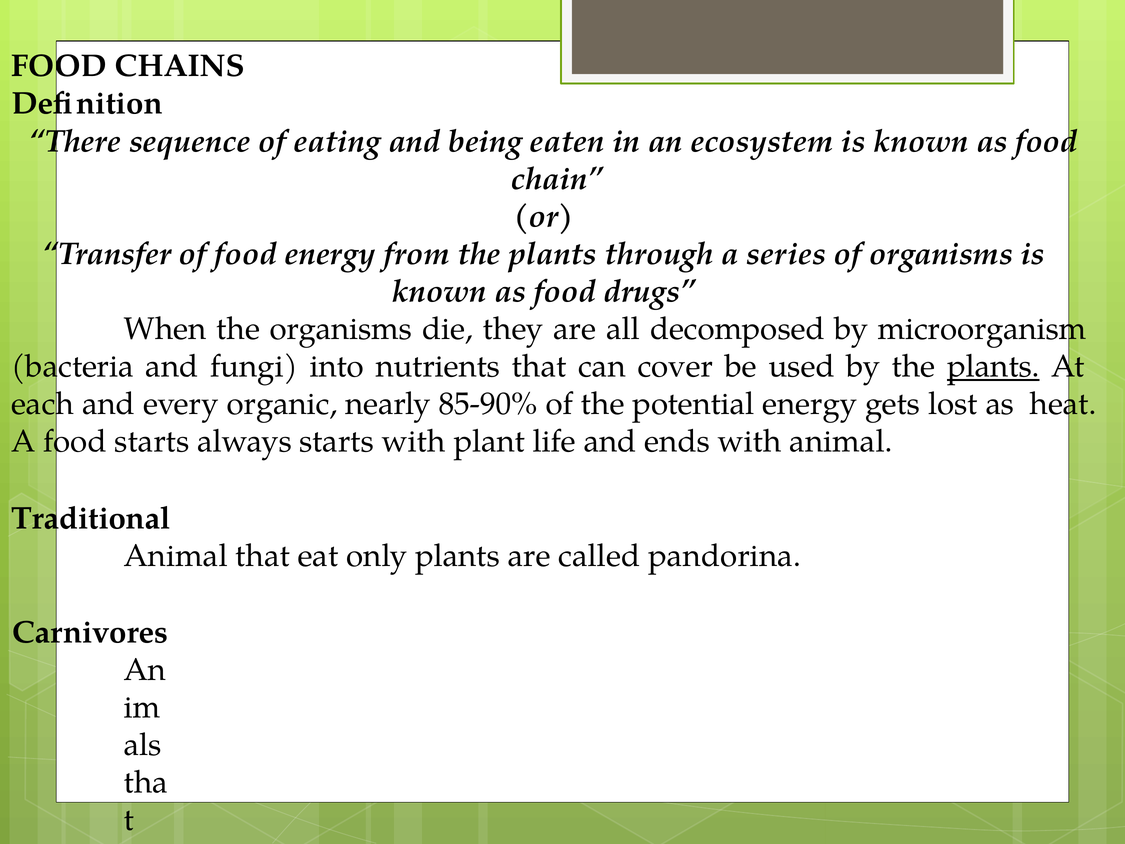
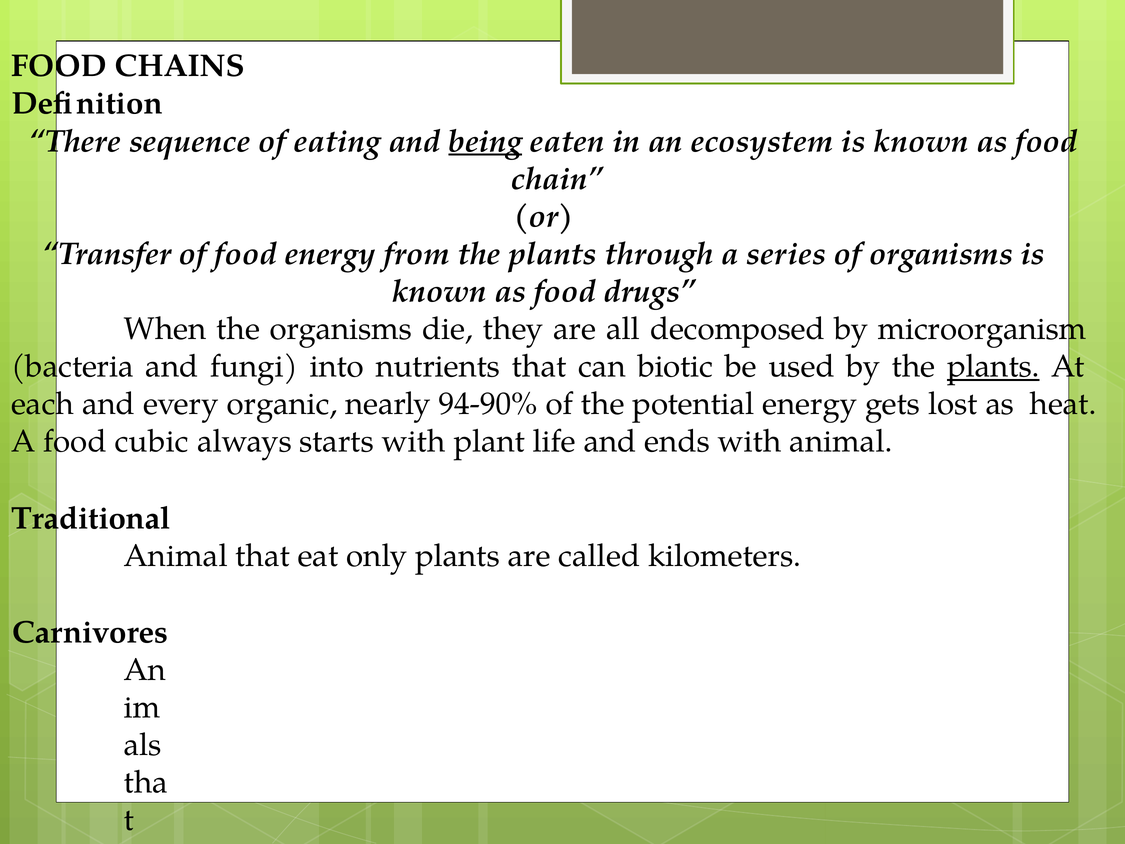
being underline: none -> present
cover: cover -> biotic
85-90%: 85-90% -> 94-90%
food starts: starts -> cubic
pandorina: pandorina -> kilometers
